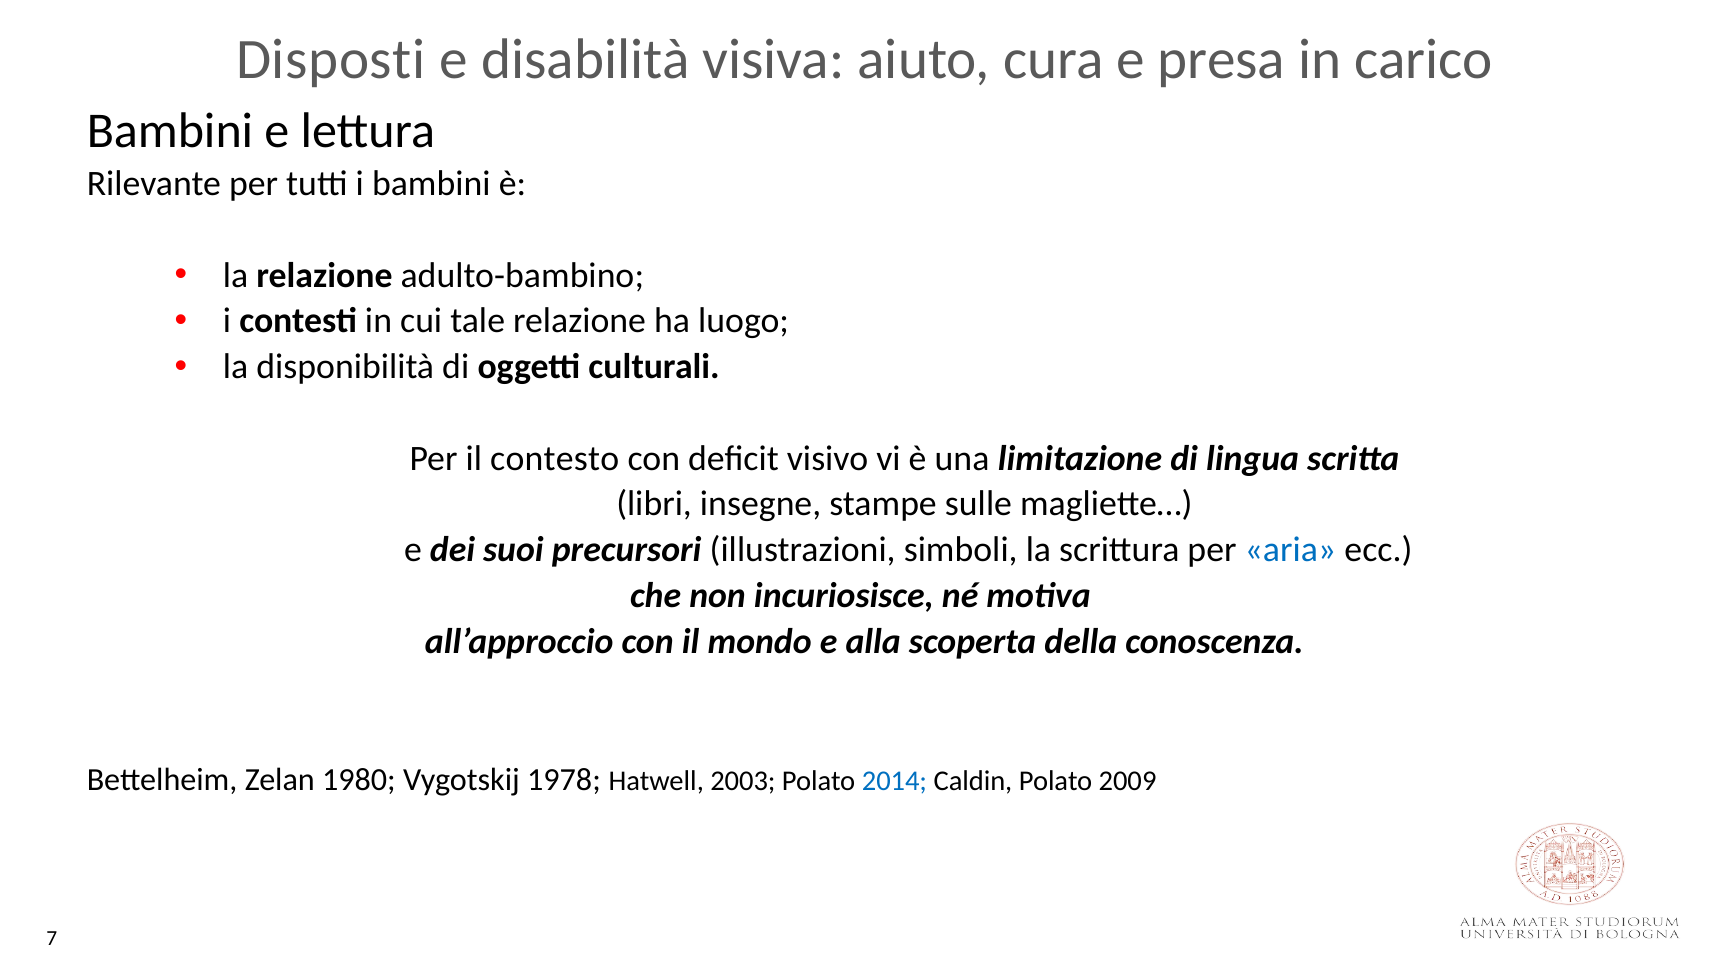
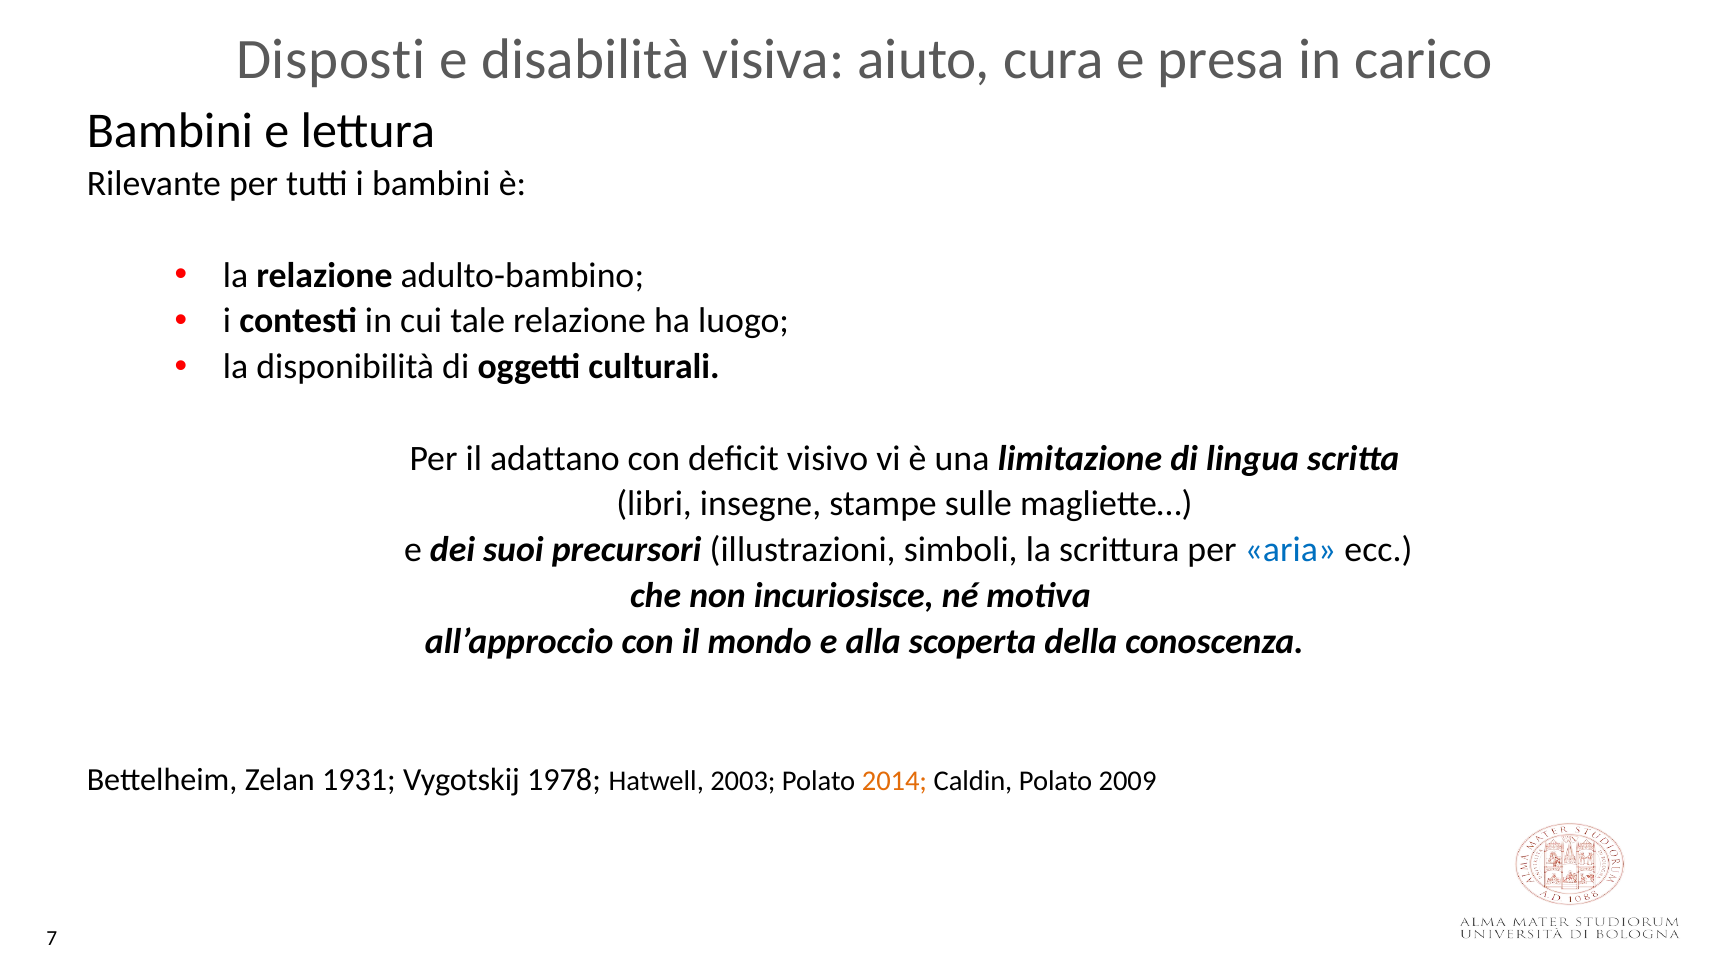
contesto: contesto -> adattano
1980: 1980 -> 1931
2014 colour: blue -> orange
